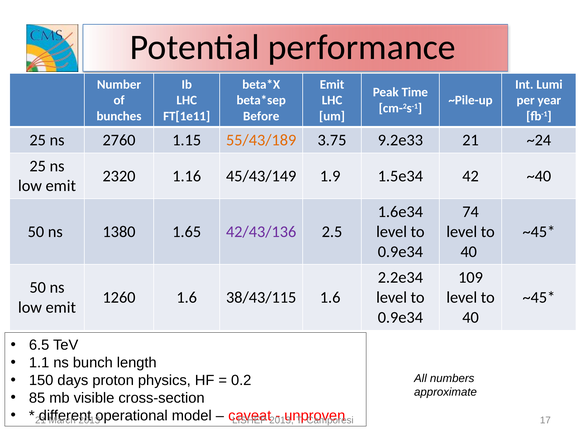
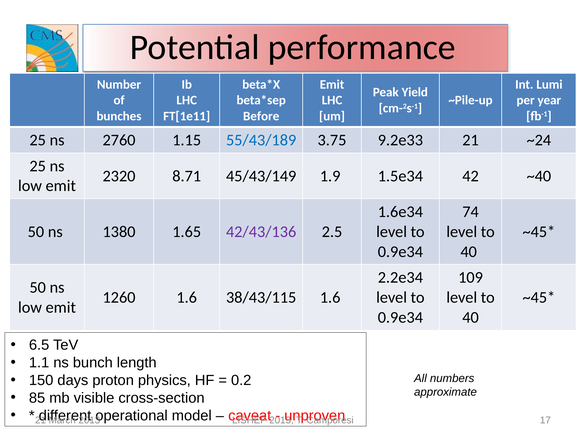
Time: Time -> Yield
55/43/189 colour: orange -> blue
1.16: 1.16 -> 8.71
